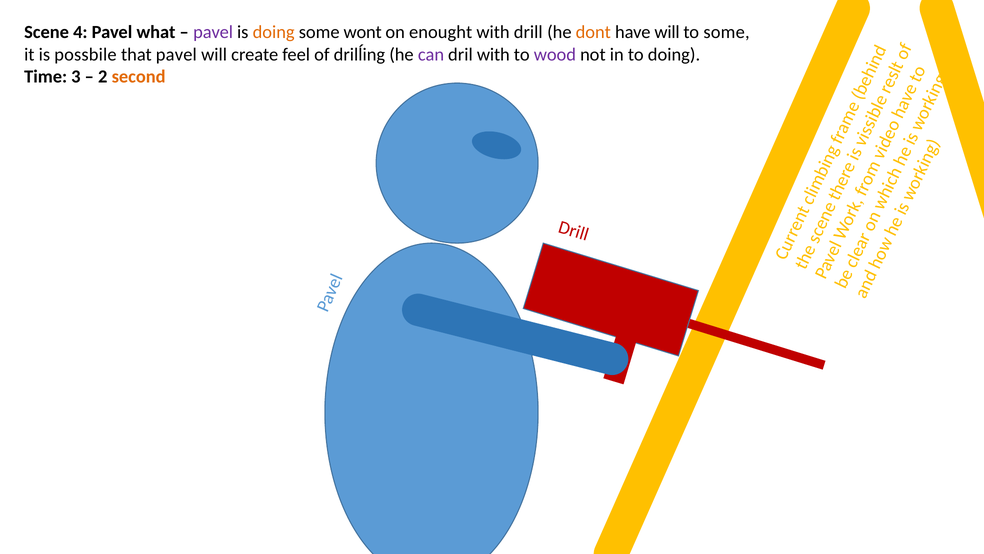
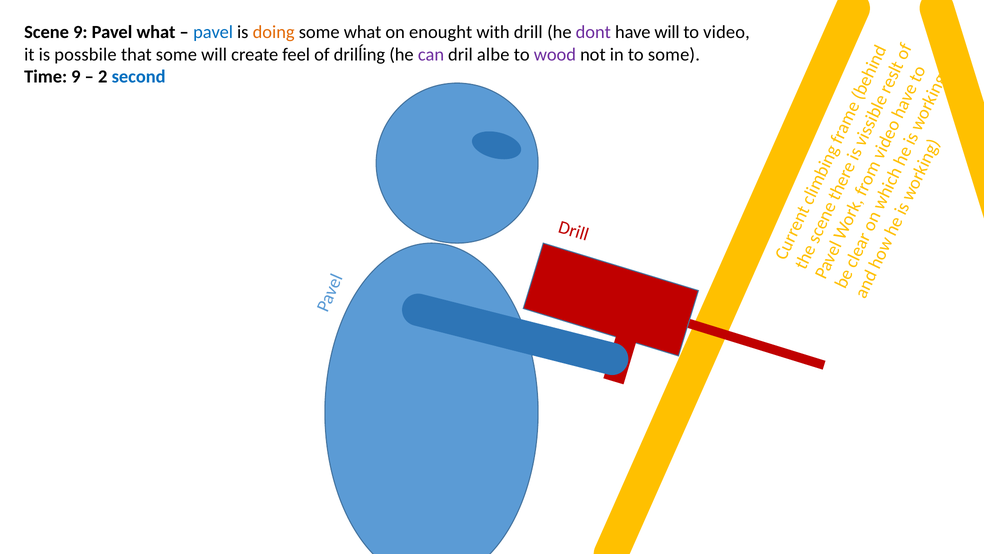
Scene 4: 4 -> 9
pavel at (213, 32) colour: purple -> blue
some wont: wont -> what
dont colour: orange -> purple
to some: some -> video
that pavel: pavel -> some
dril with: with -> albe
to doing: doing -> some
Time 3: 3 -> 9
second colour: orange -> blue
